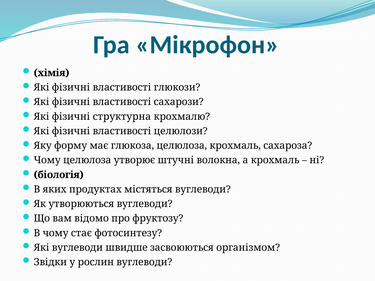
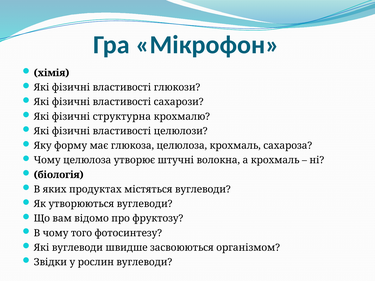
стає: стає -> того
